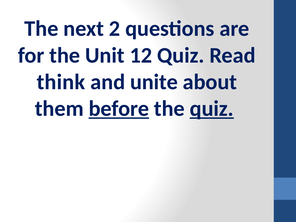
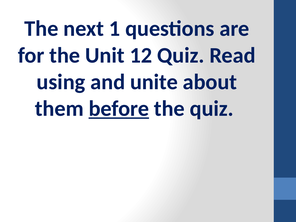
2: 2 -> 1
think: think -> using
quiz at (212, 109) underline: present -> none
